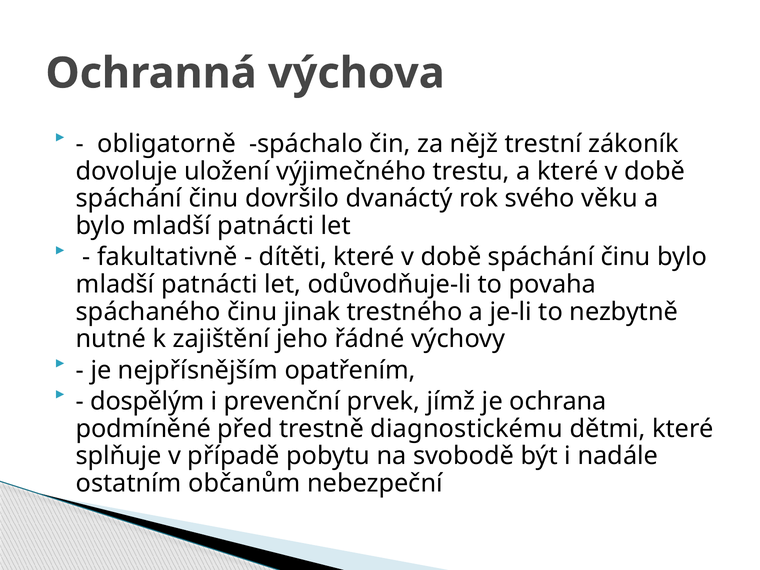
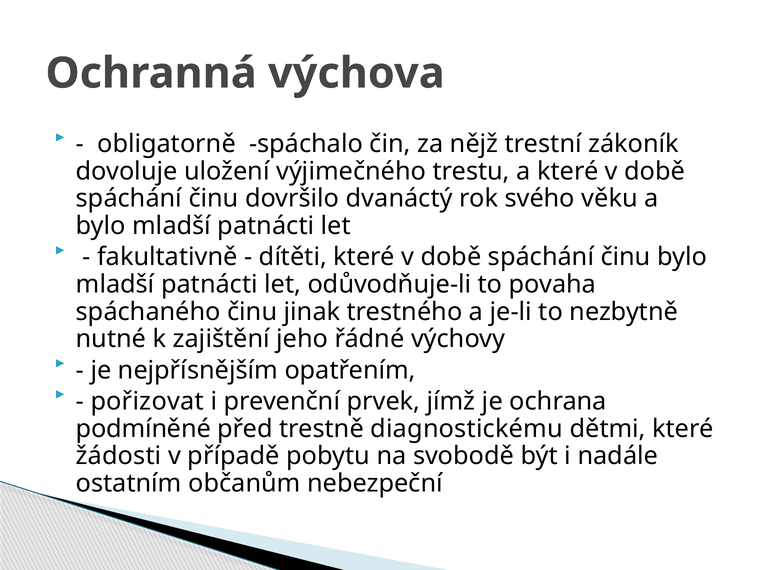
dospělým: dospělým -> pořizovat
splňuje: splňuje -> žádosti
